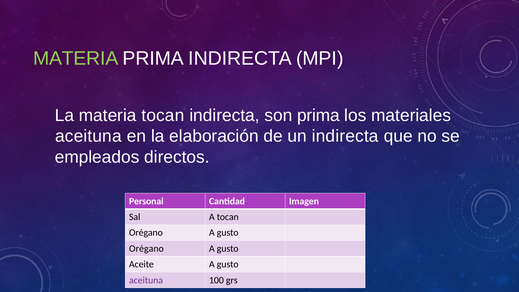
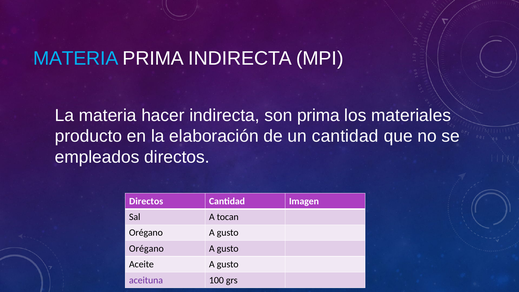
MATERIA at (76, 58) colour: light green -> light blue
materia tocan: tocan -> hacer
aceituna at (88, 136): aceituna -> producto
un indirecta: indirecta -> cantidad
Personal at (146, 201): Personal -> Directos
